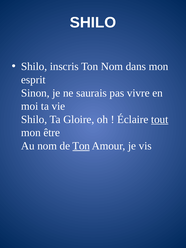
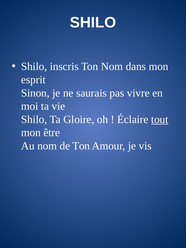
Ton at (81, 146) underline: present -> none
